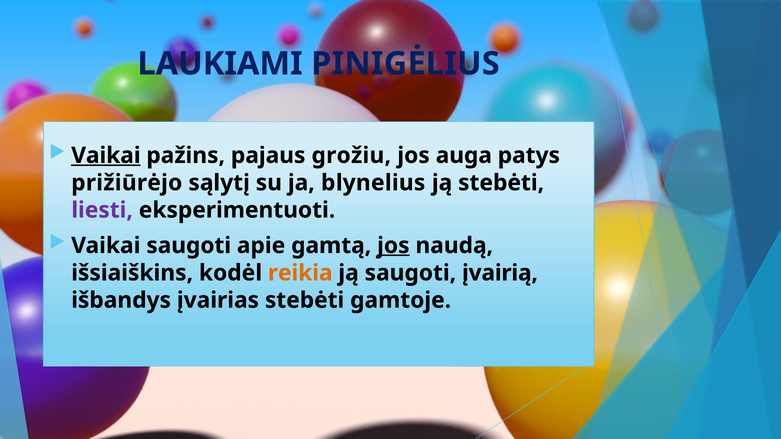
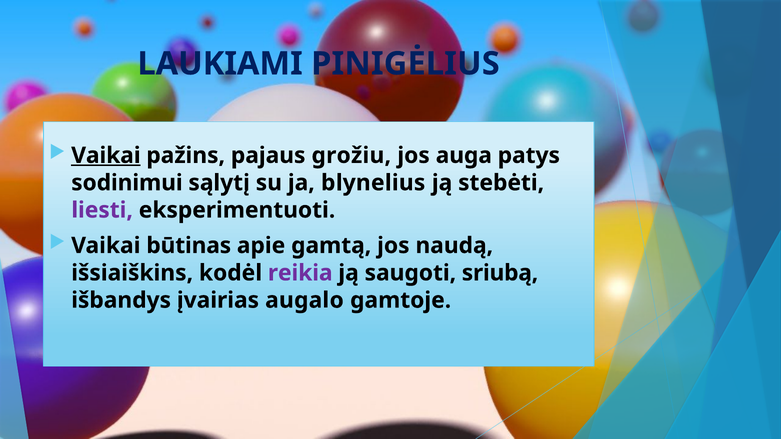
prižiūrėjo: prižiūrėjo -> sodinimui
Vaikai saugoti: saugoti -> būtinas
jos at (393, 246) underline: present -> none
reikia colour: orange -> purple
įvairią: įvairią -> sriubą
įvairias stebėti: stebėti -> augalo
